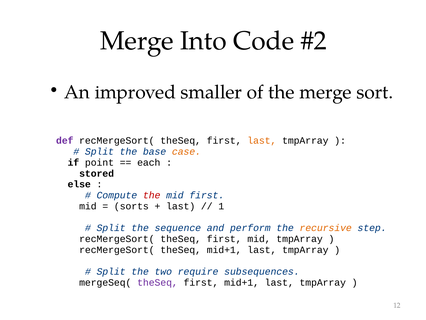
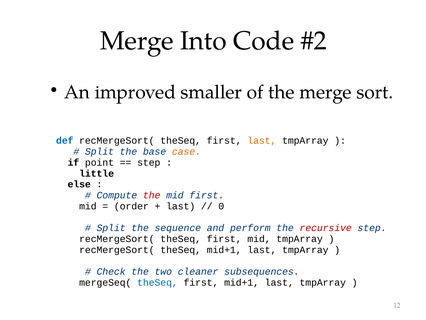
def colour: purple -> blue
each at (149, 162): each -> step
stored: stored -> little
sorts: sorts -> order
1: 1 -> 0
recursive colour: orange -> red
Split at (111, 271): Split -> Check
require: require -> cleaner
theSeq at (157, 282) colour: purple -> blue
